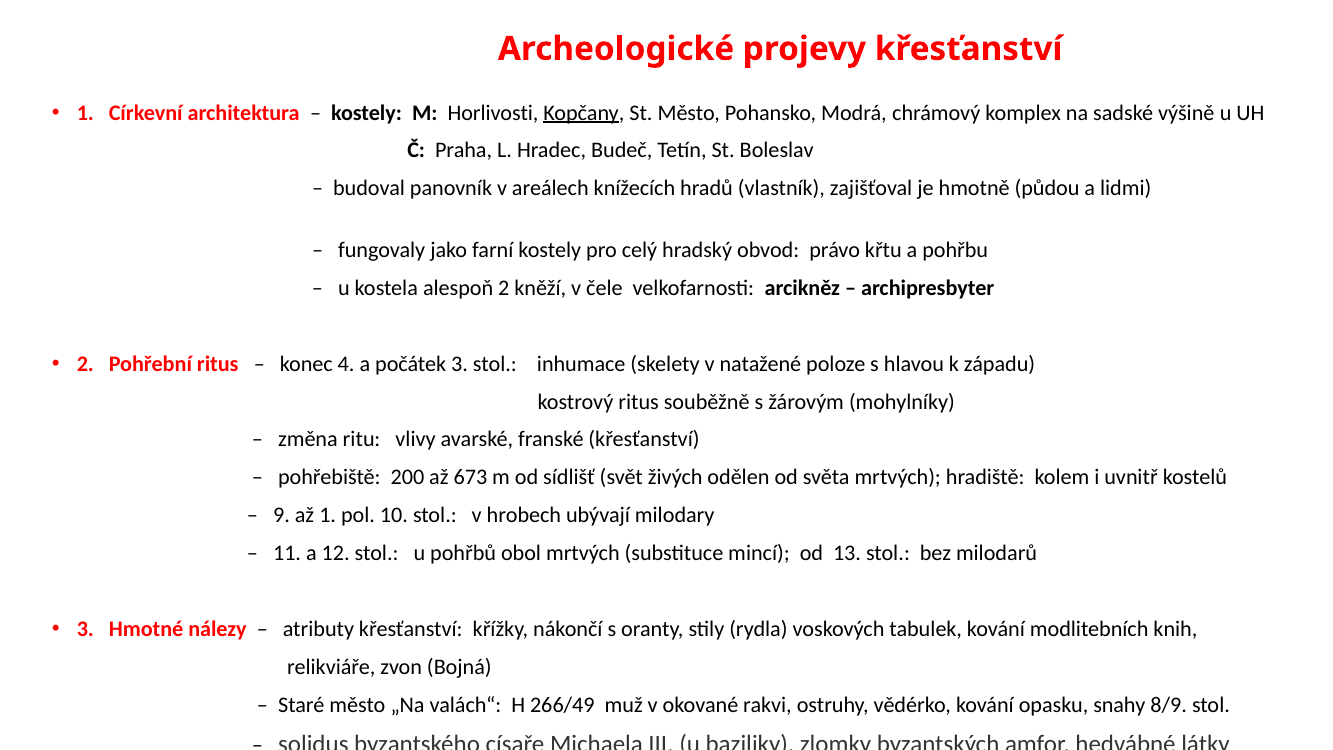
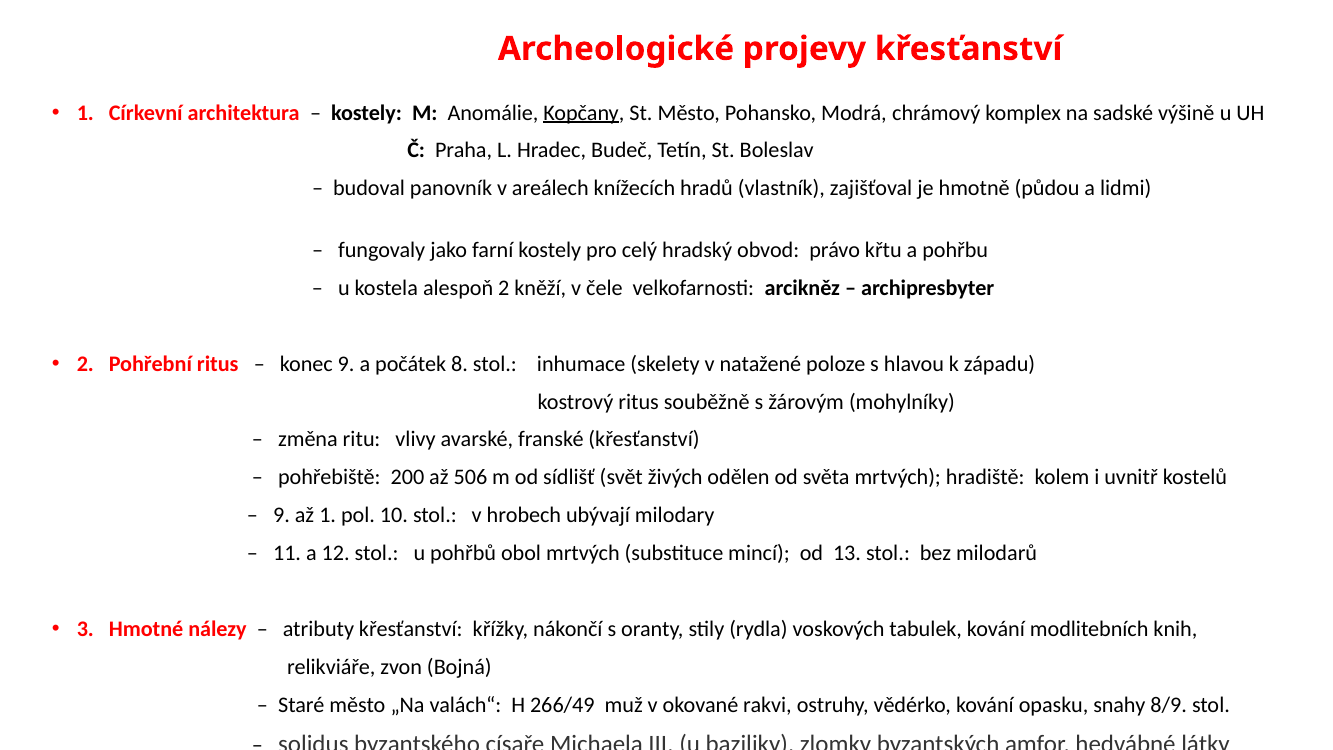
Horlivosti: Horlivosti -> Anomálie
konec 4: 4 -> 9
počátek 3: 3 -> 8
673: 673 -> 506
